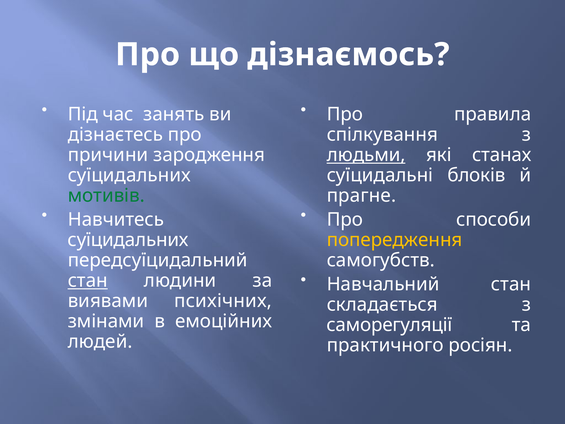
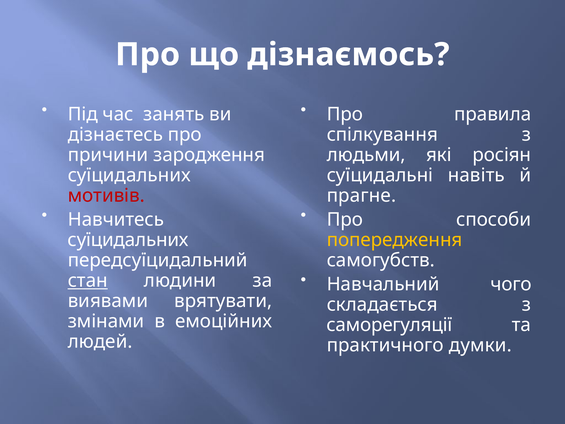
людьми underline: present -> none
станах: станах -> росіян
блоків: блоків -> навіть
мотивів colour: green -> red
Навчальний стан: стан -> чого
психічних: психічних -> врятувати
росіян: росіян -> думки
